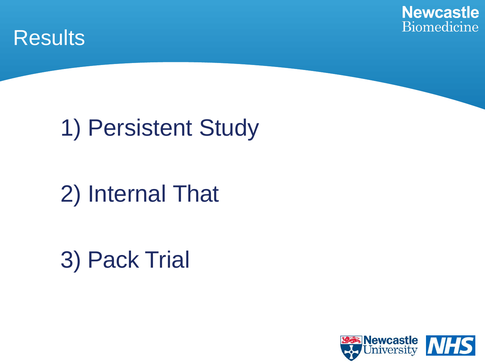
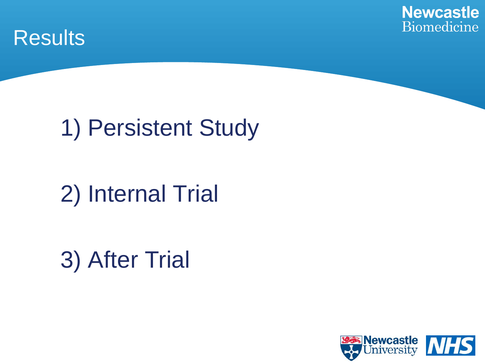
Internal That: That -> Trial
Pack: Pack -> After
